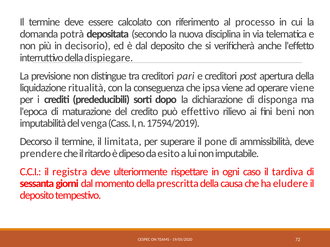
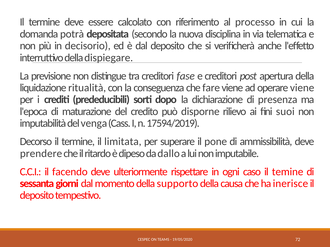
pari: pari -> fase
ipsa: ipsa -> fare
disponga: disponga -> presenza
effettivo: effettivo -> disporne
beni: beni -> suoi
esito: esito -> dallo
registra: registra -> facendo
tardiva: tardiva -> temine
prescritta: prescritta -> supporto
eludere: eludere -> inerisce
